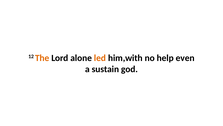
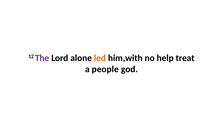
The colour: orange -> purple
even: even -> treat
sustain: sustain -> people
